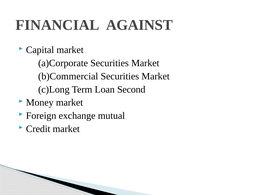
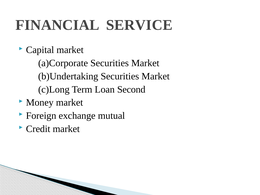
AGAINST: AGAINST -> SERVICE
b)Commercial: b)Commercial -> b)Undertaking
